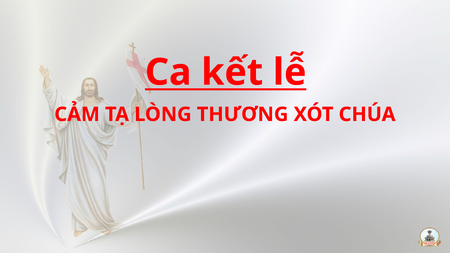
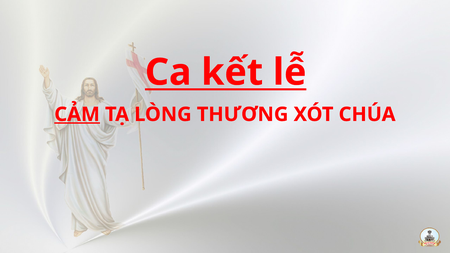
CẢM underline: none -> present
